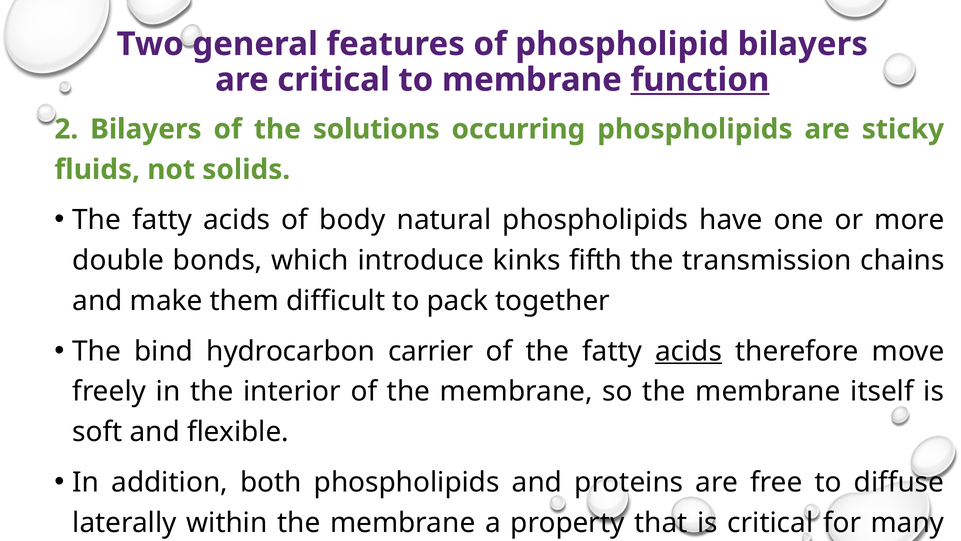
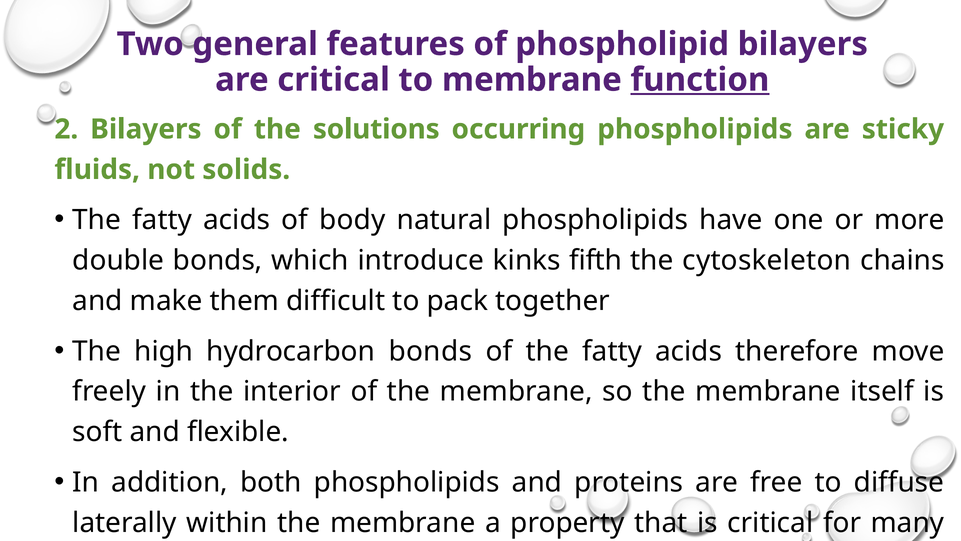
transmission: transmission -> cytoskeleton
bind: bind -> high
hydrocarbon carrier: carrier -> bonds
acids at (689, 351) underline: present -> none
